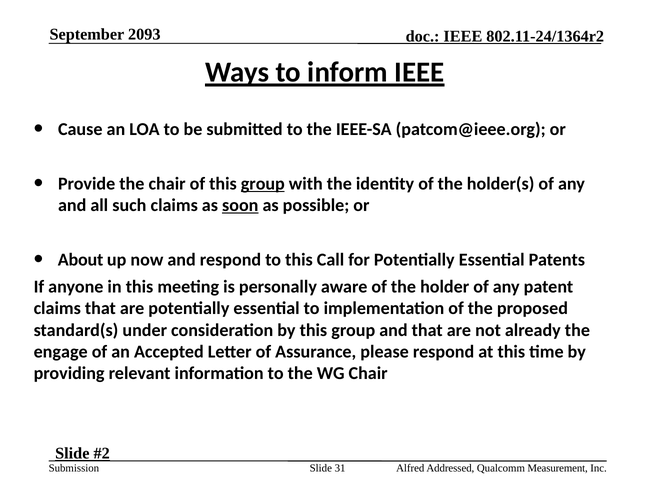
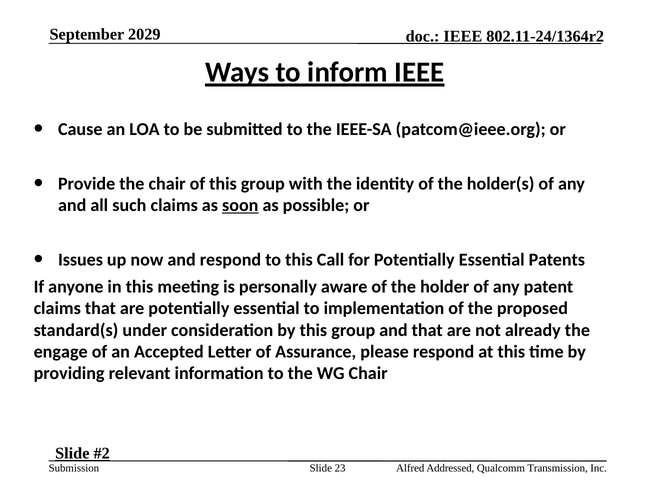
2093: 2093 -> 2029
group at (263, 183) underline: present -> none
About: About -> Issues
31: 31 -> 23
Measurement: Measurement -> Transmission
